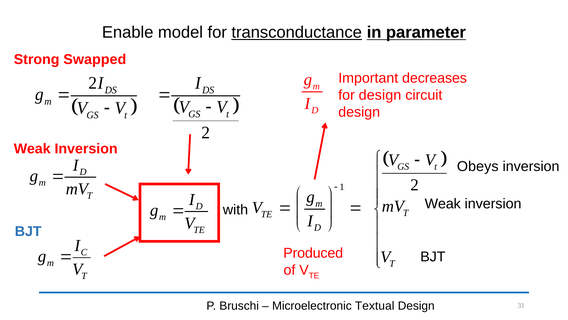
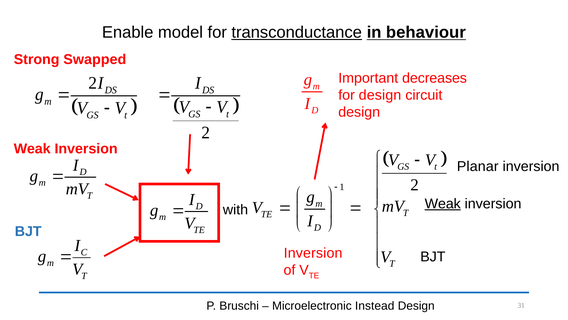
parameter: parameter -> behaviour
Obeys: Obeys -> Planar
Weak at (443, 203) underline: none -> present
Produced at (313, 253): Produced -> Inversion
Textual: Textual -> Instead
